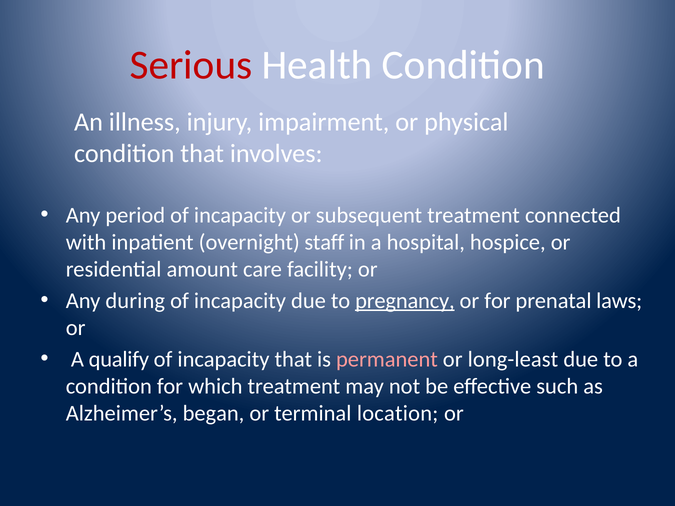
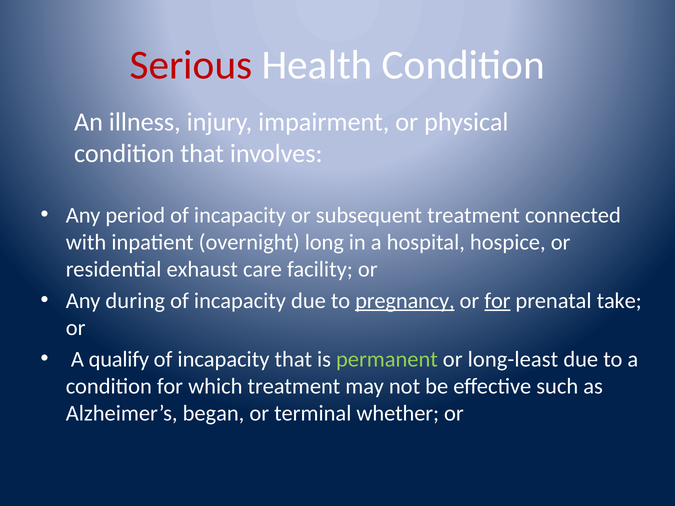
staff: staff -> long
amount: amount -> exhaust
for at (497, 301) underline: none -> present
laws: laws -> take
permanent colour: pink -> light green
location: location -> whether
